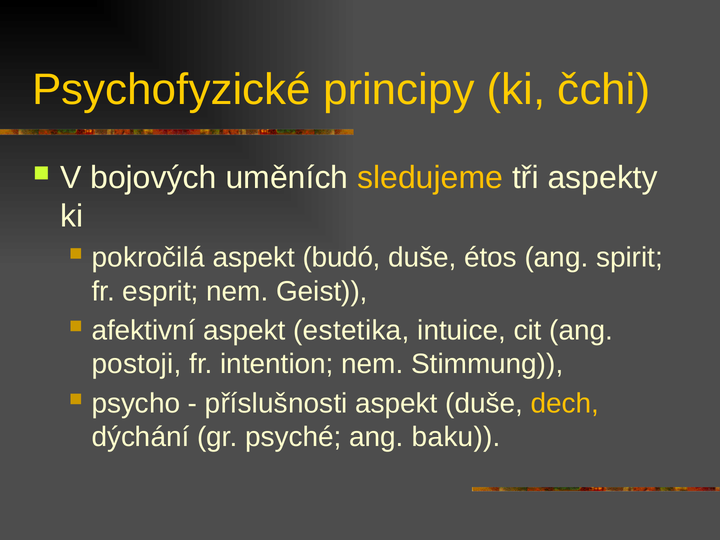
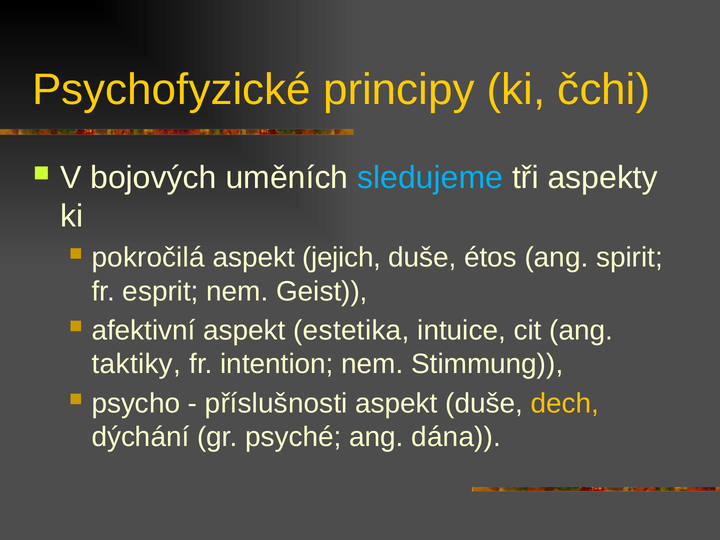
sledujeme colour: yellow -> light blue
budó: budó -> jejich
postoji: postoji -> taktiky
baku: baku -> dána
